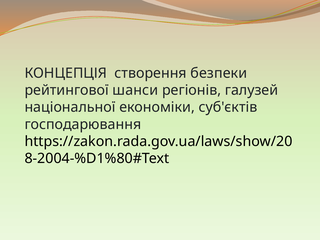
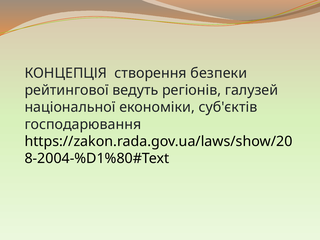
шанси: шанси -> ведуть
